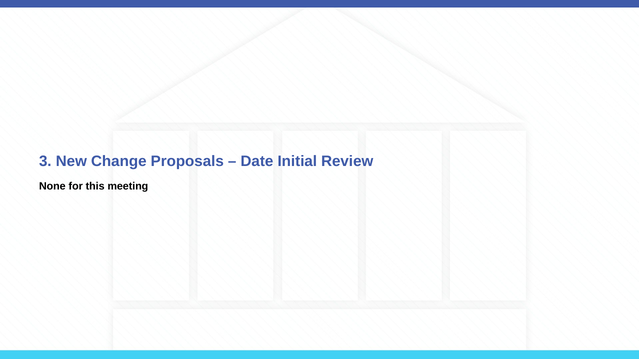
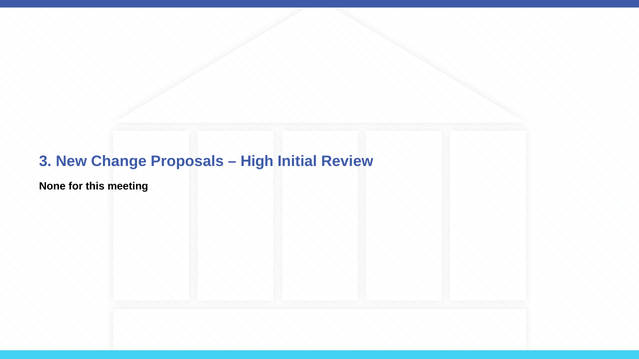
Date: Date -> High
